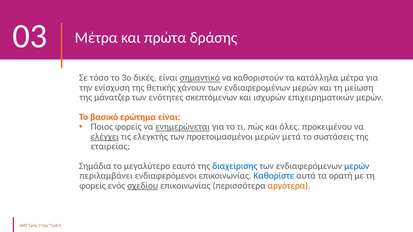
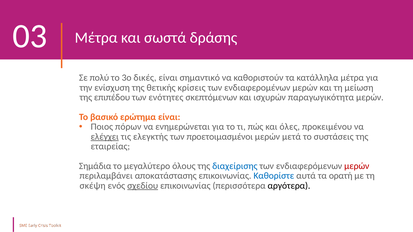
πρώτα: πρώτα -> σωστά
τόσο: τόσο -> πολύ
σημαντικό underline: present -> none
χάνουν: χάνουν -> κρίσεις
μάνατζερ: μάνατζερ -> επιπέδου
επιχειρηματικών: επιχειρηματικών -> παραγωγικότητα
Ποιος φορείς: φορείς -> πόρων
ενημερώνεται underline: present -> none
εαυτό: εαυτό -> όλους
μερών at (357, 166) colour: blue -> red
ενδιαφερόμενοι: ενδιαφερόμενοι -> αποκατάστασης
φορείς at (93, 186): φορείς -> σκέψη
αργότερα colour: orange -> black
